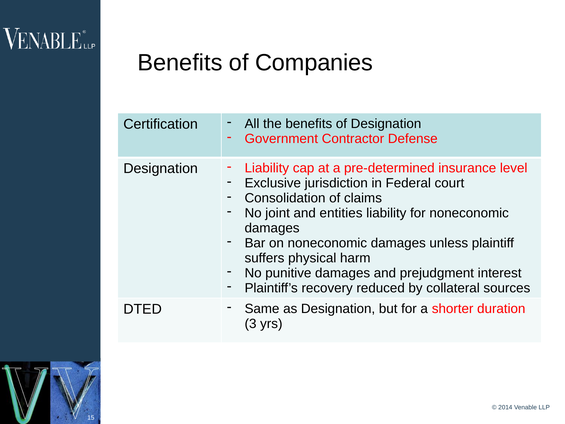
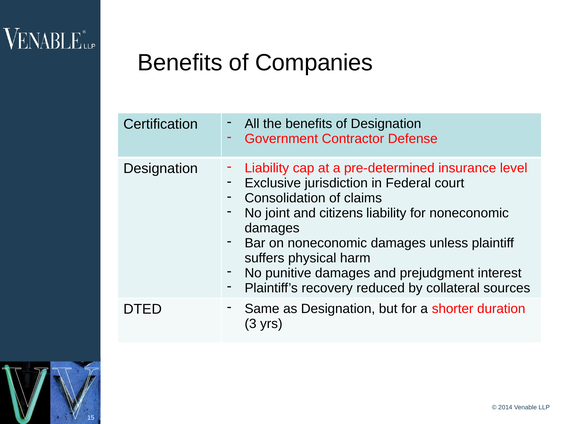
entities: entities -> citizens
